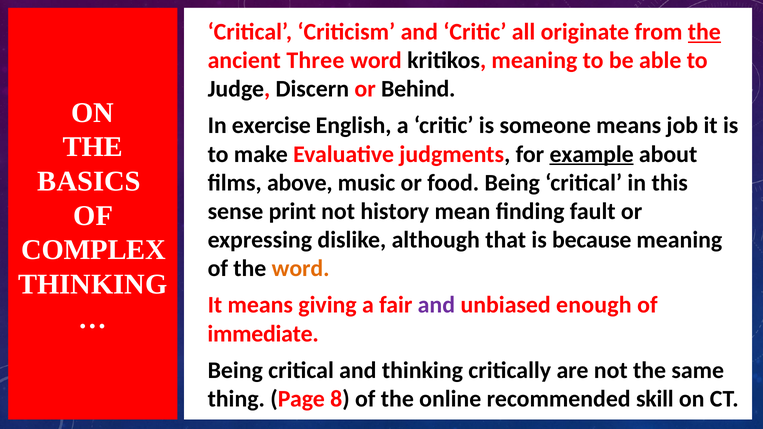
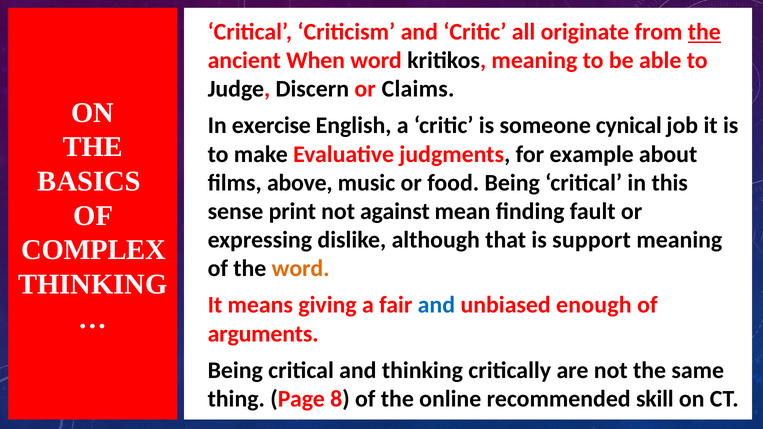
Three: Three -> When
Behind: Behind -> Claims
someone means: means -> cynical
example underline: present -> none
history: history -> against
because: because -> support
and at (436, 305) colour: purple -> blue
immediate: immediate -> arguments
